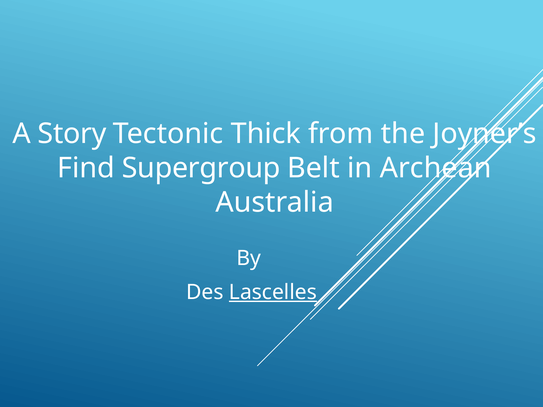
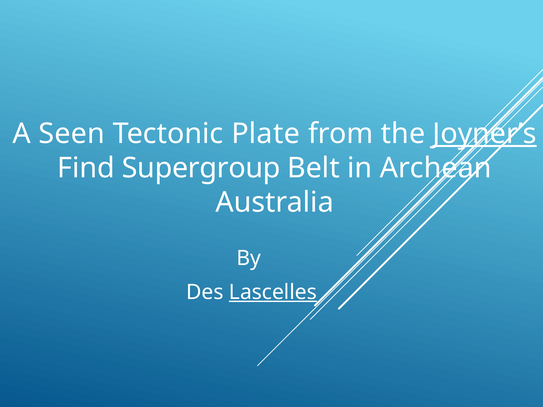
Story: Story -> Seen
Thick: Thick -> Plate
Joyner’s underline: none -> present
